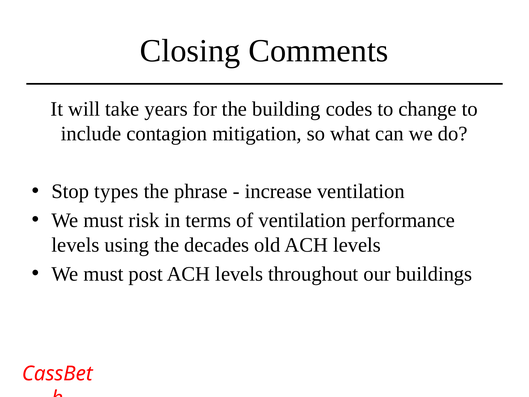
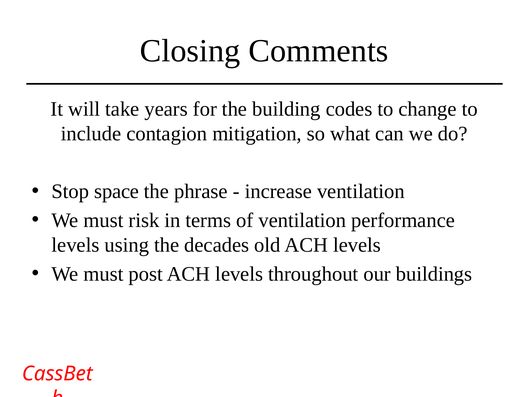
types: types -> space
